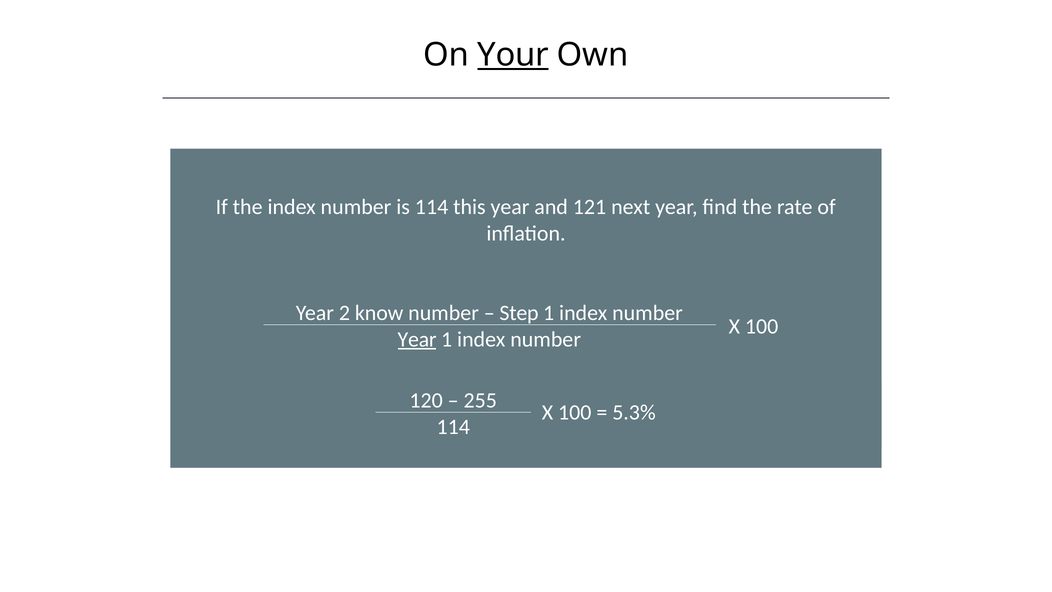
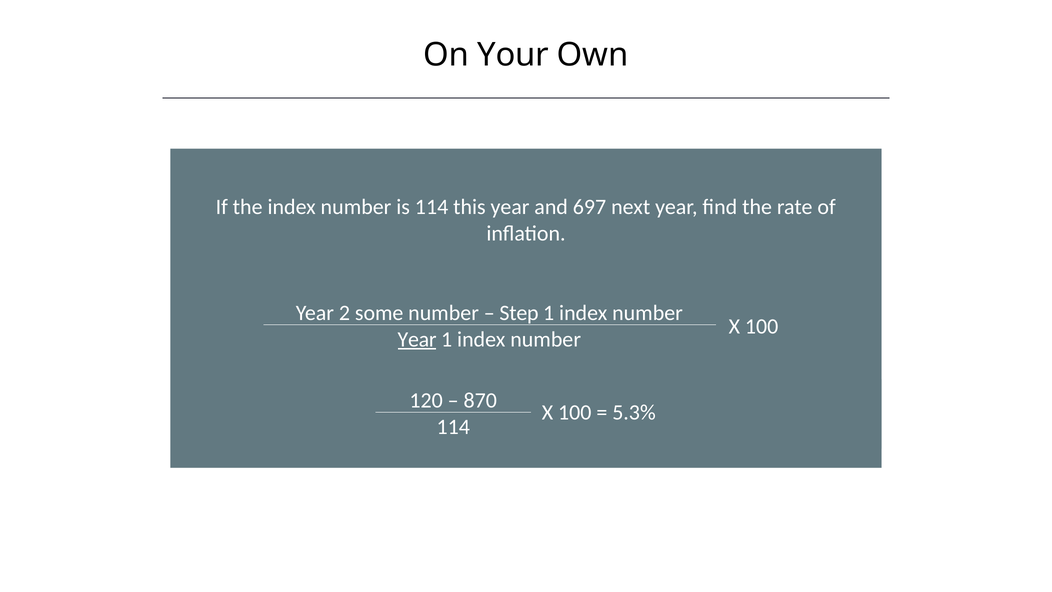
Your underline: present -> none
121: 121 -> 697
know: know -> some
255: 255 -> 870
